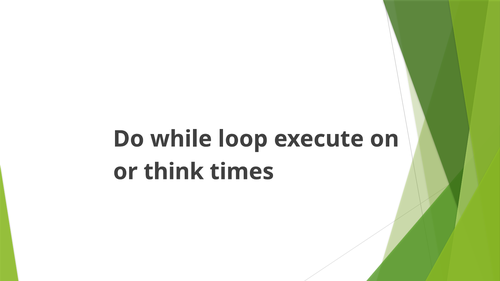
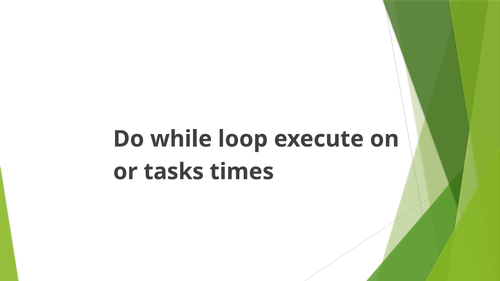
think: think -> tasks
